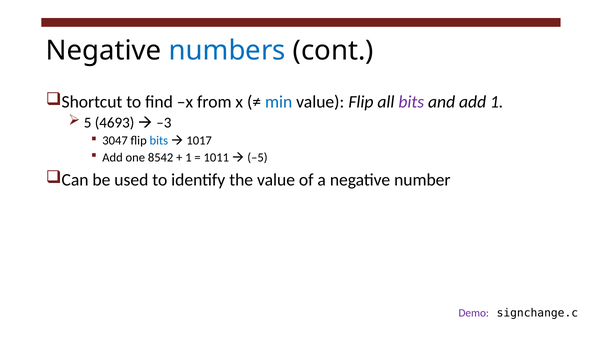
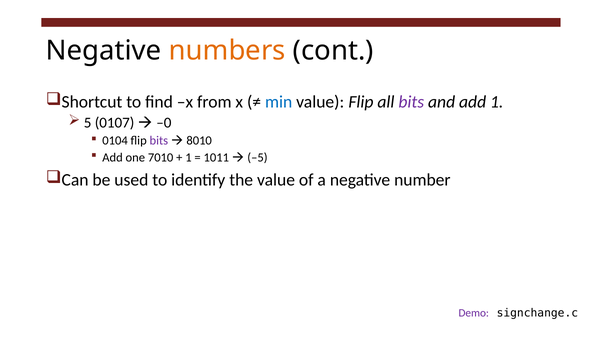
numbers colour: blue -> orange
4693: 4693 -> 0107
–3: –3 -> –0
3047: 3047 -> 0104
bits at (159, 141) colour: blue -> purple
1017: 1017 -> 8010
8542: 8542 -> 7010
